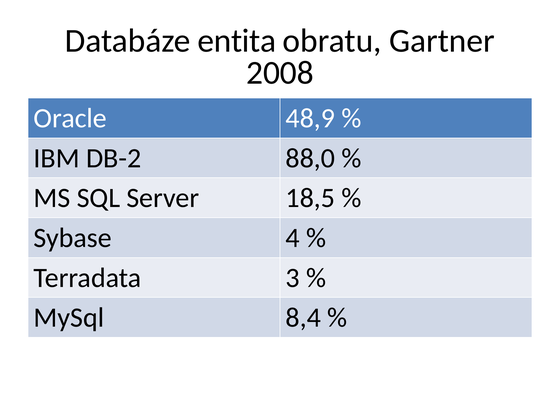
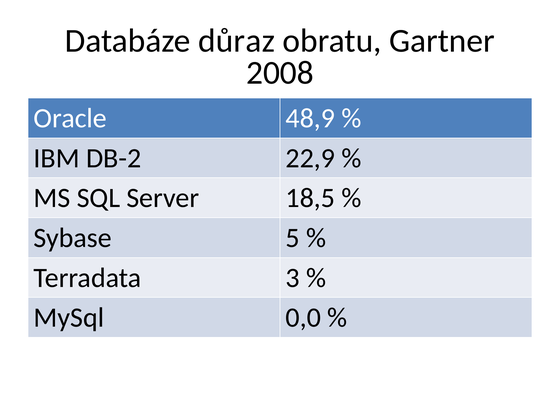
entita: entita -> důraz
88,0: 88,0 -> 22,9
4: 4 -> 5
8,4: 8,4 -> 0,0
